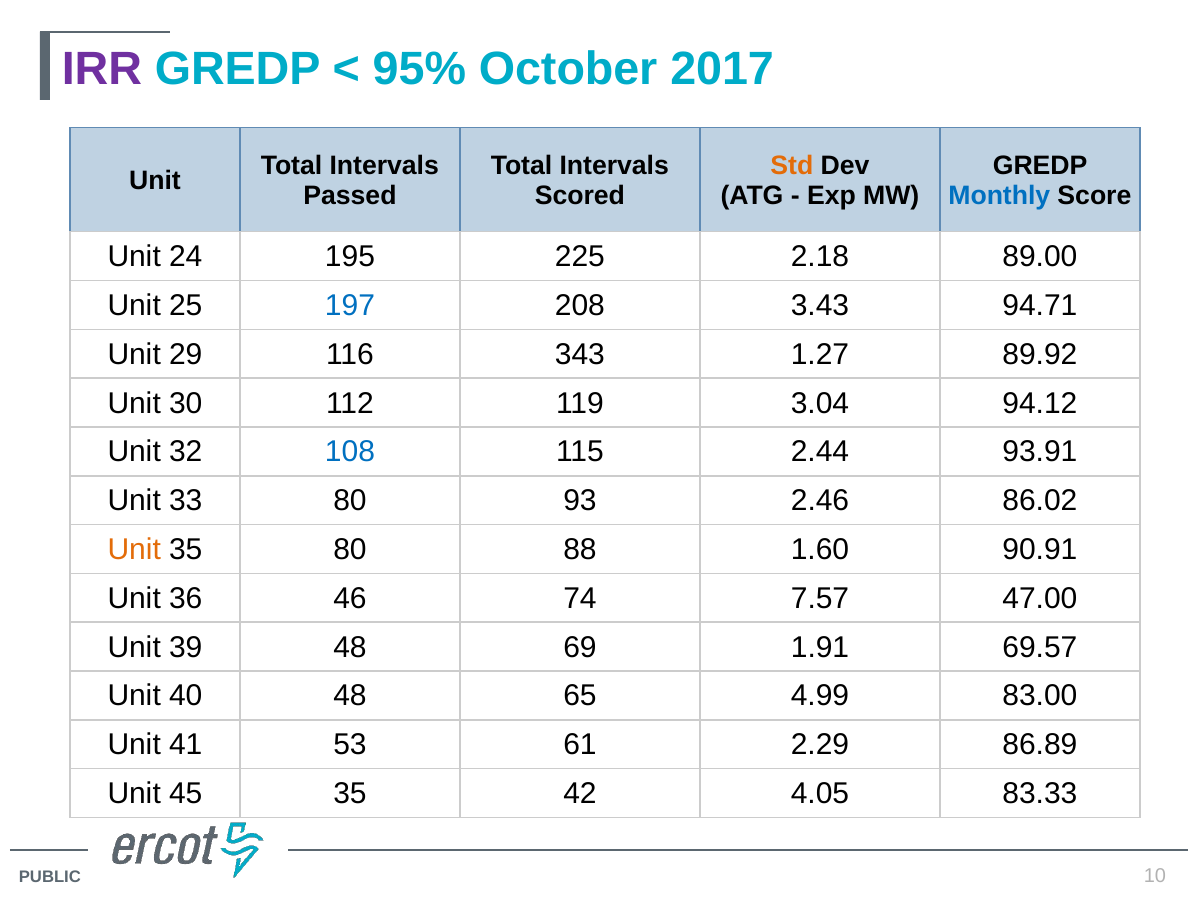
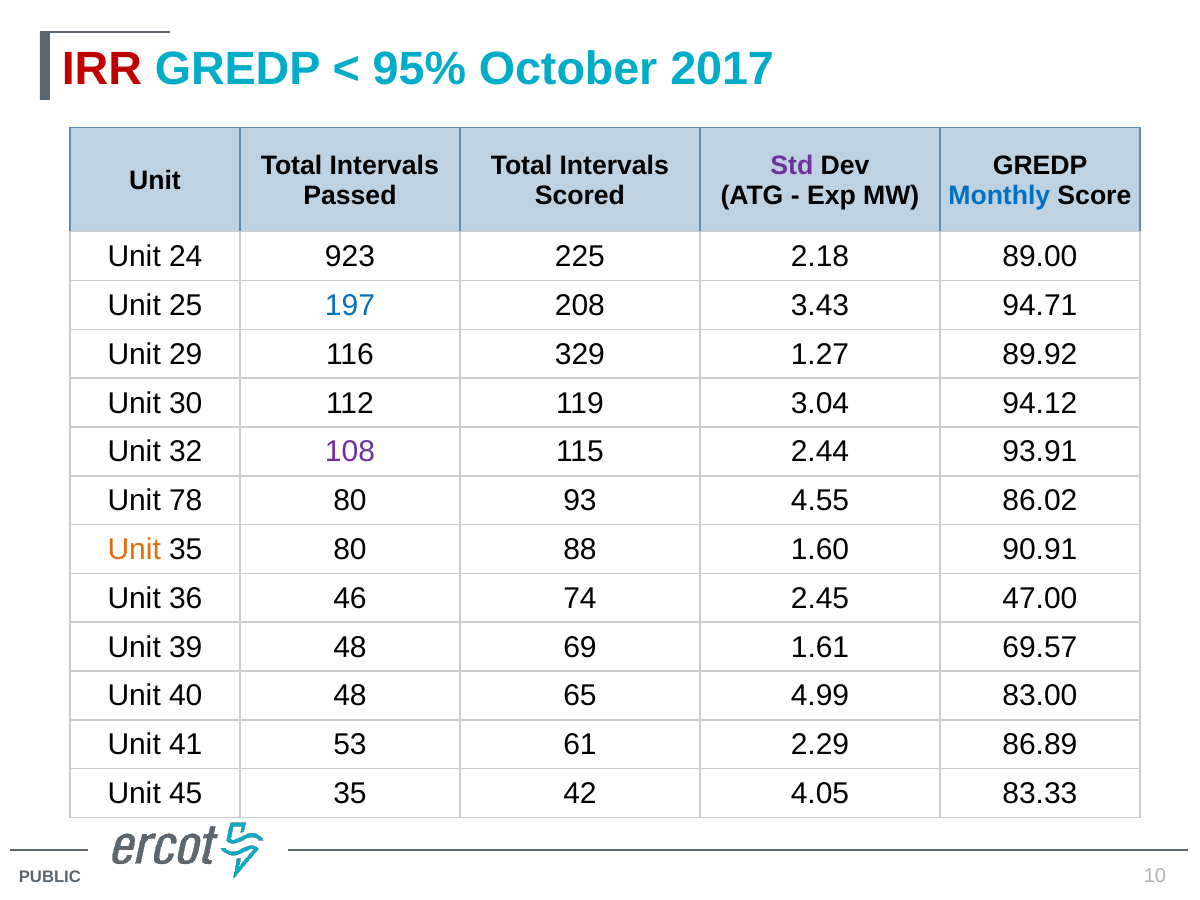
IRR colour: purple -> red
Std colour: orange -> purple
195: 195 -> 923
343: 343 -> 329
108 colour: blue -> purple
33: 33 -> 78
2.46: 2.46 -> 4.55
7.57: 7.57 -> 2.45
1.91: 1.91 -> 1.61
